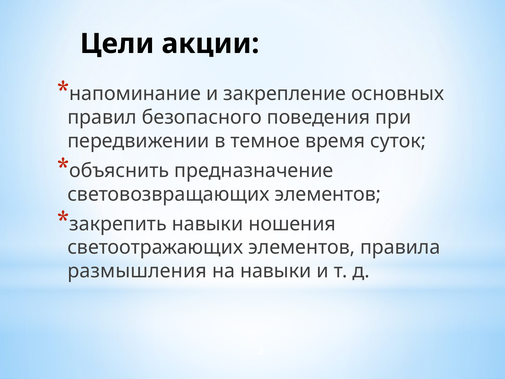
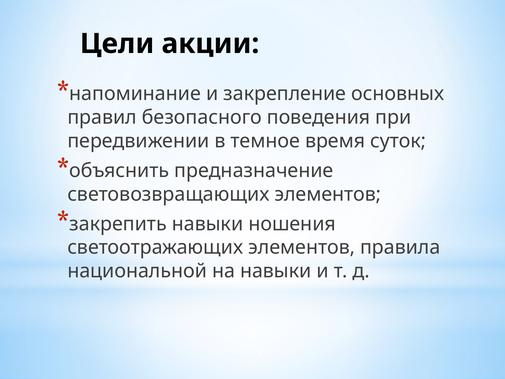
размышления: размышления -> национальной
